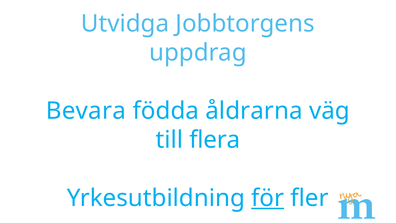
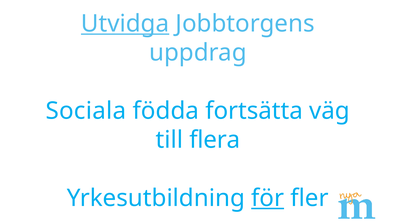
Utvidga underline: none -> present
Bevara: Bevara -> Sociala
åldrarna: åldrarna -> fortsätta
